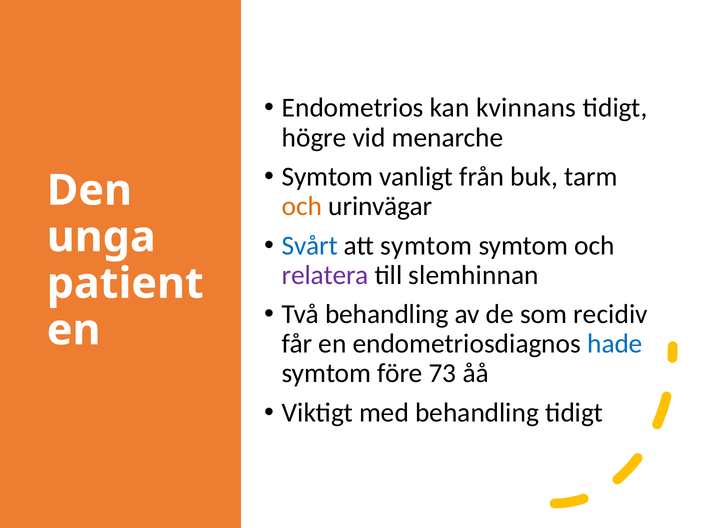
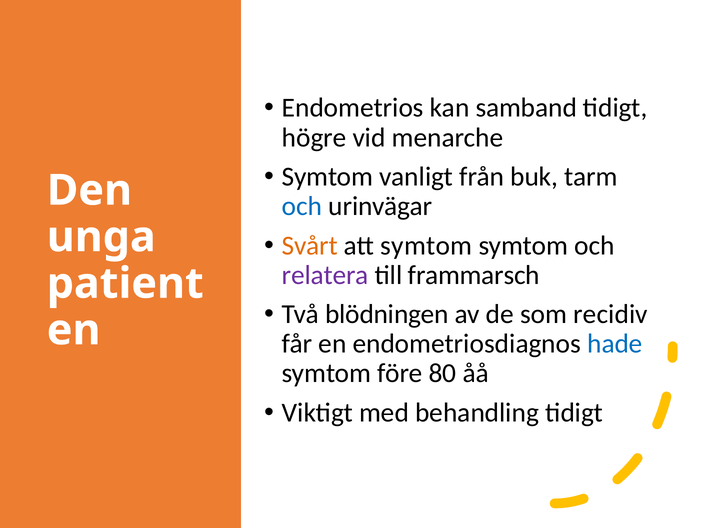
kvinnans: kvinnans -> samband
och at (302, 207) colour: orange -> blue
Svårt colour: blue -> orange
slemhinnan: slemhinnan -> frammarsch
Två behandling: behandling -> blödningen
73: 73 -> 80
